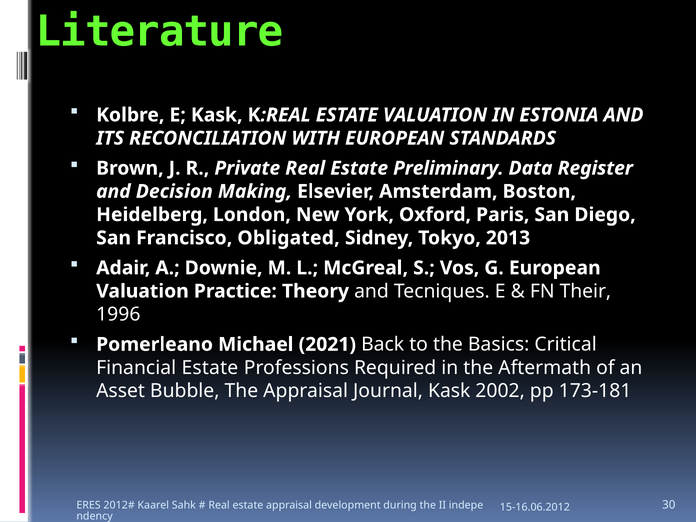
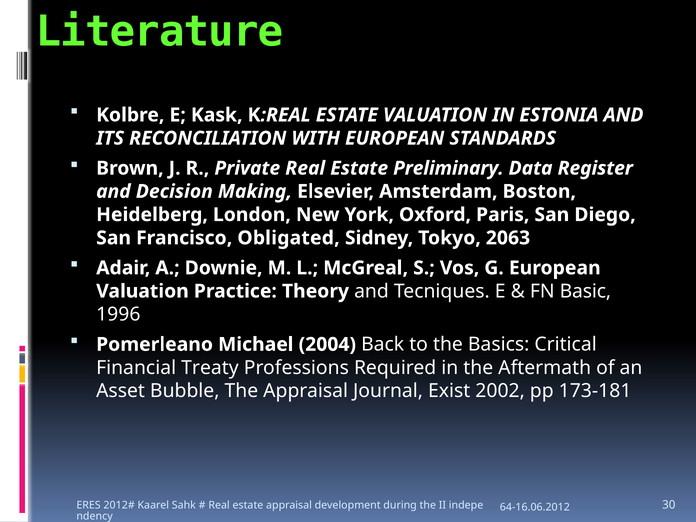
2013: 2013 -> 2063
Their: Their -> Basic
2021: 2021 -> 2004
Financial Estate: Estate -> Treaty
Journal Kask: Kask -> Exist
15-16.06.2012: 15-16.06.2012 -> 64-16.06.2012
